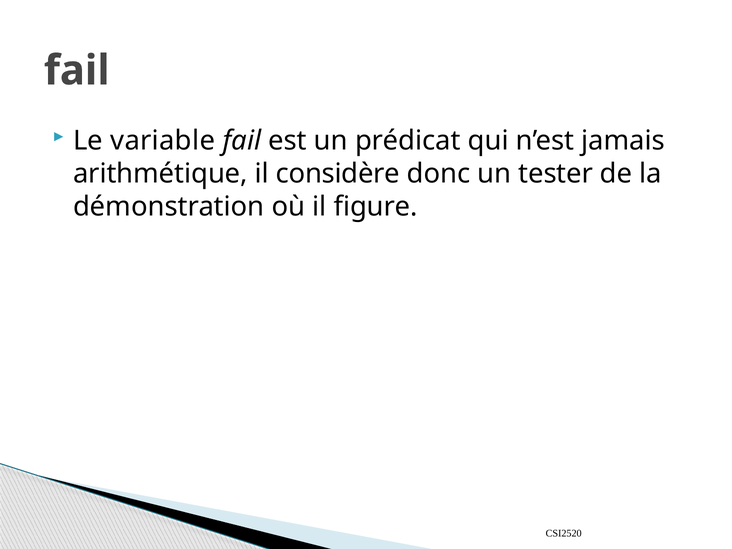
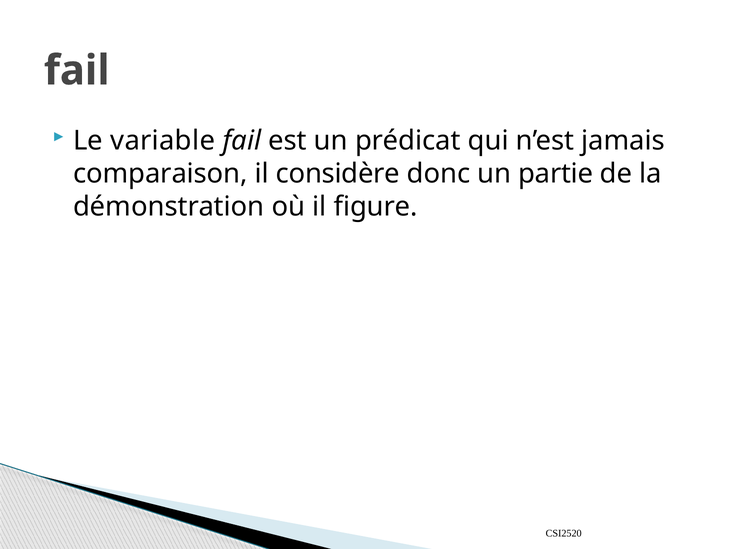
arithmétique: arithmétique -> comparaison
tester: tester -> partie
